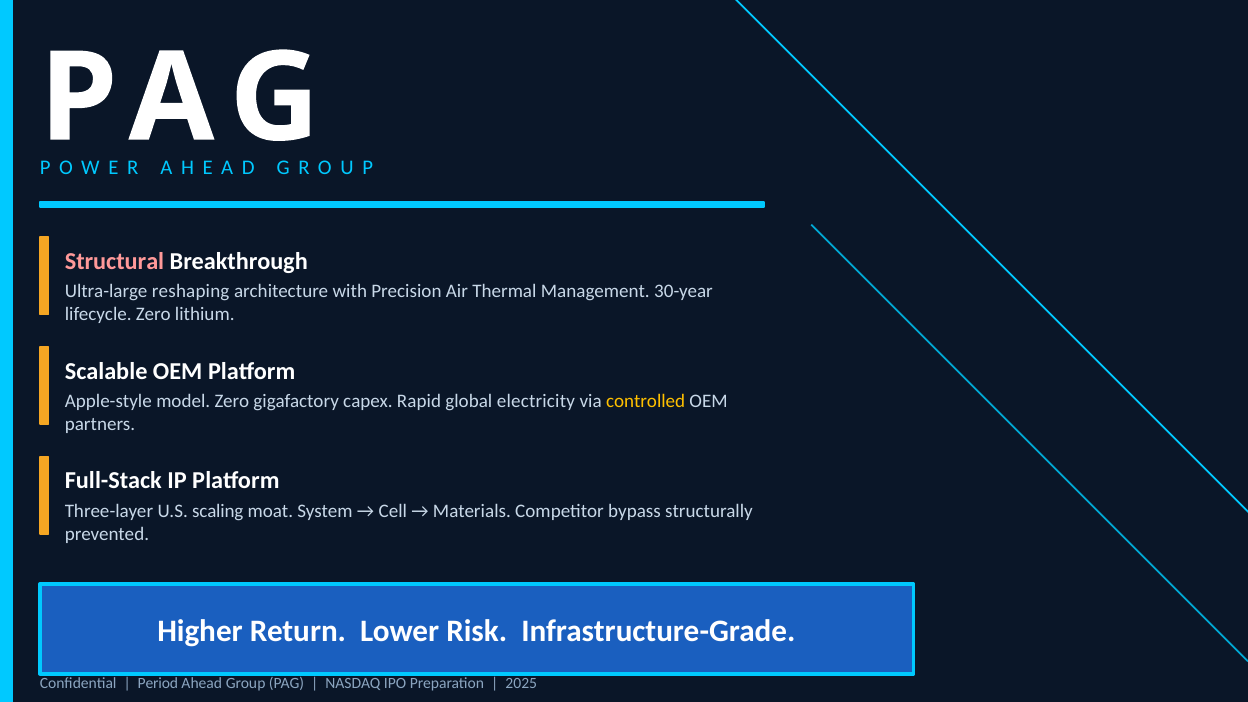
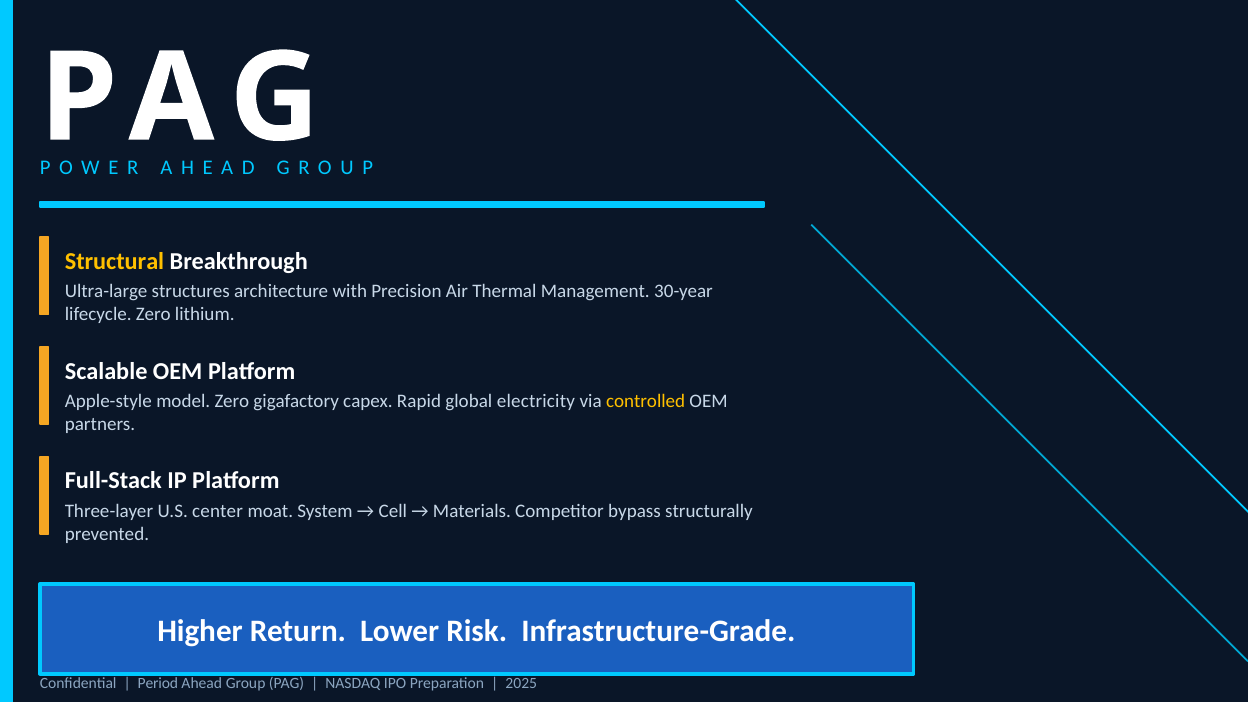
Structural colour: pink -> yellow
reshaping: reshaping -> structures
scaling: scaling -> center
